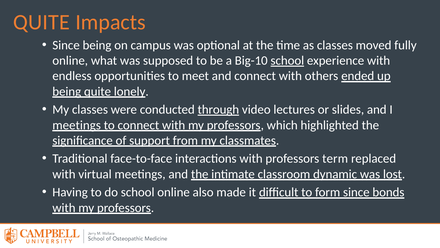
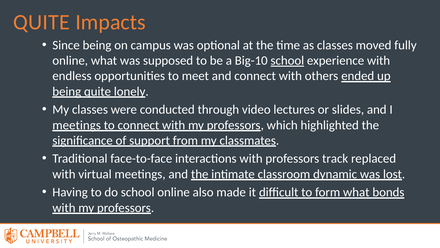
through underline: present -> none
term: term -> track
form since: since -> what
